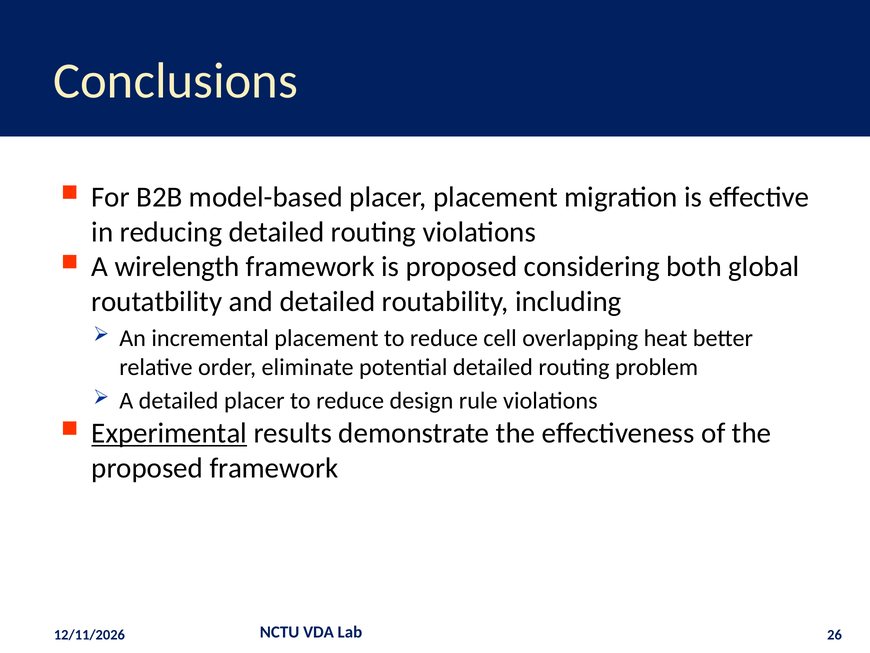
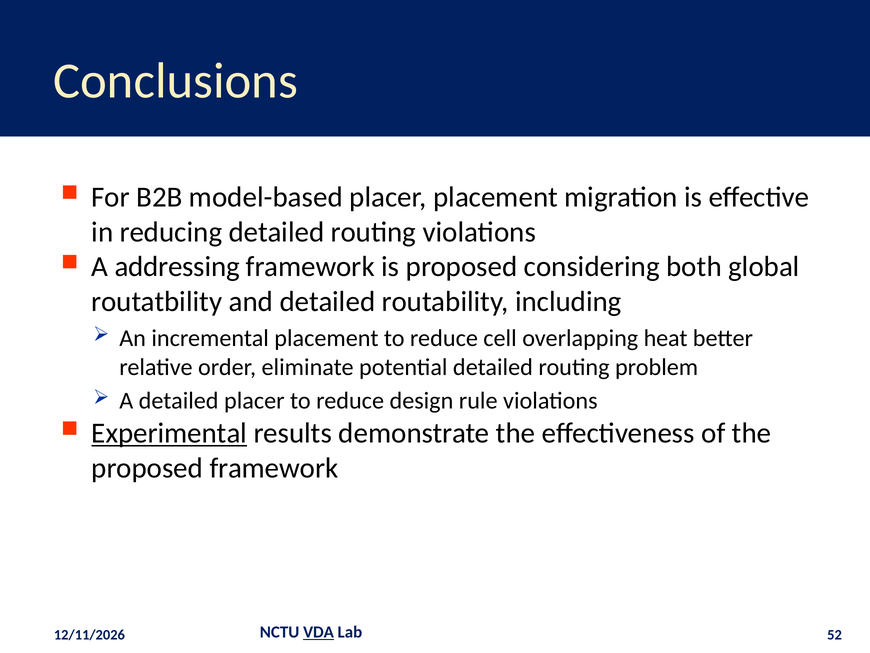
wirelength: wirelength -> addressing
VDA underline: none -> present
26: 26 -> 52
